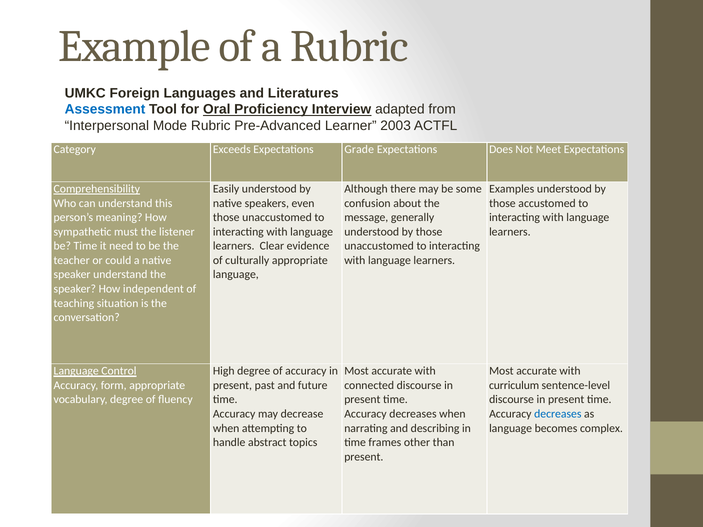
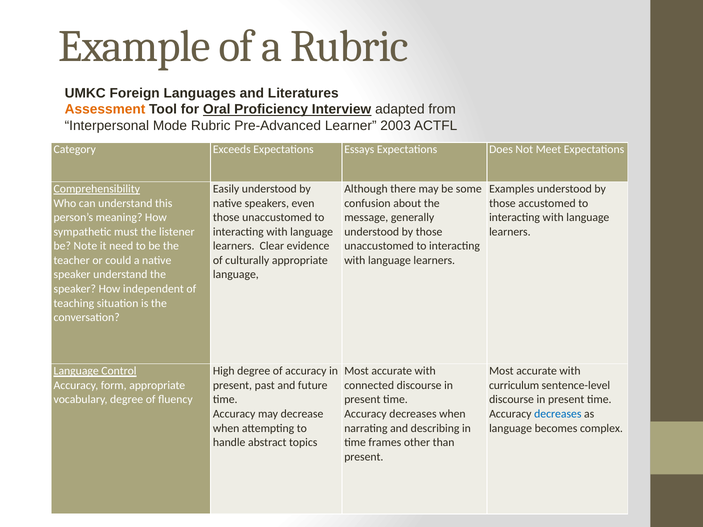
Assessment colour: blue -> orange
Grade: Grade -> Essays
be Time: Time -> Note
